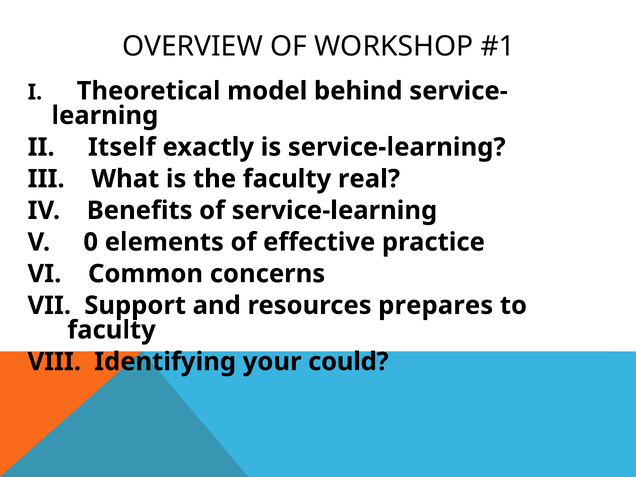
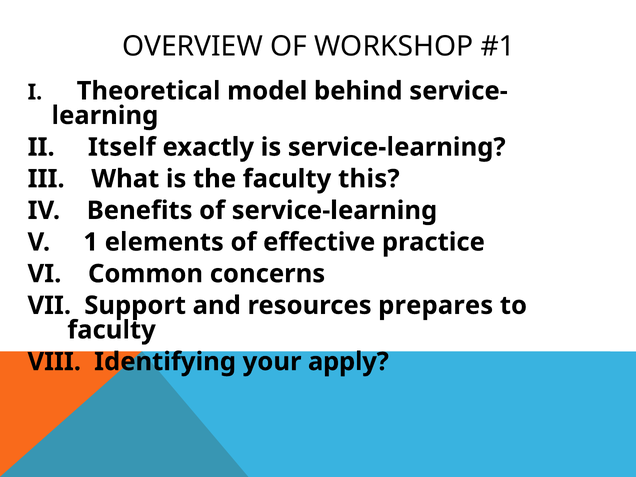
real: real -> this
0: 0 -> 1
could: could -> apply
